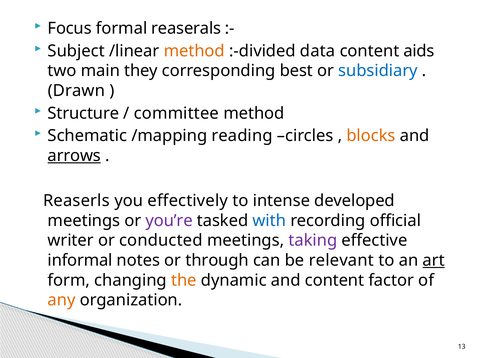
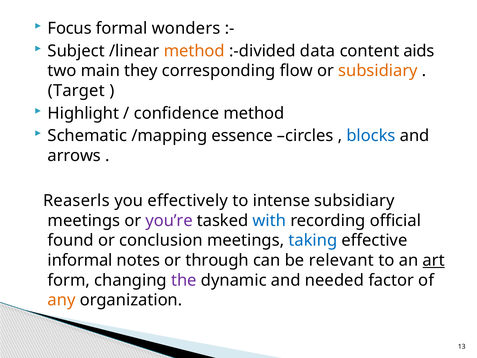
reaserals: reaserals -> wonders
best: best -> flow
subsidiary at (378, 71) colour: blue -> orange
Drawn: Drawn -> Target
Structure: Structure -> Highlight
committee: committee -> confidence
reading: reading -> essence
blocks colour: orange -> blue
arrows underline: present -> none
intense developed: developed -> subsidiary
writer: writer -> found
conducted: conducted -> conclusion
taking colour: purple -> blue
the colour: orange -> purple
and content: content -> needed
